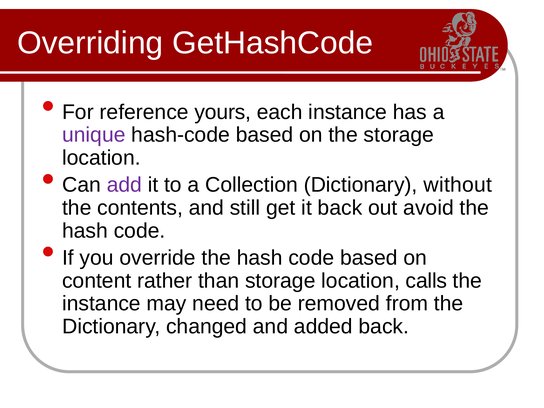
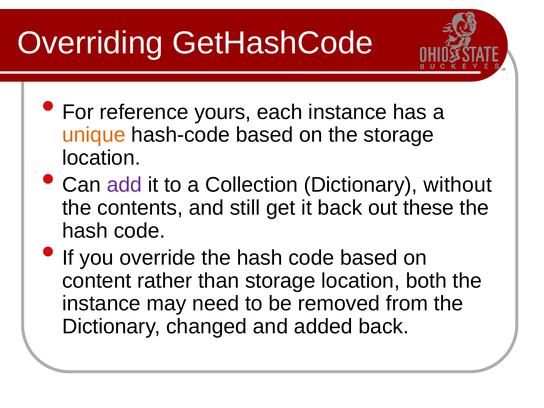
unique colour: purple -> orange
avoid: avoid -> these
calls: calls -> both
